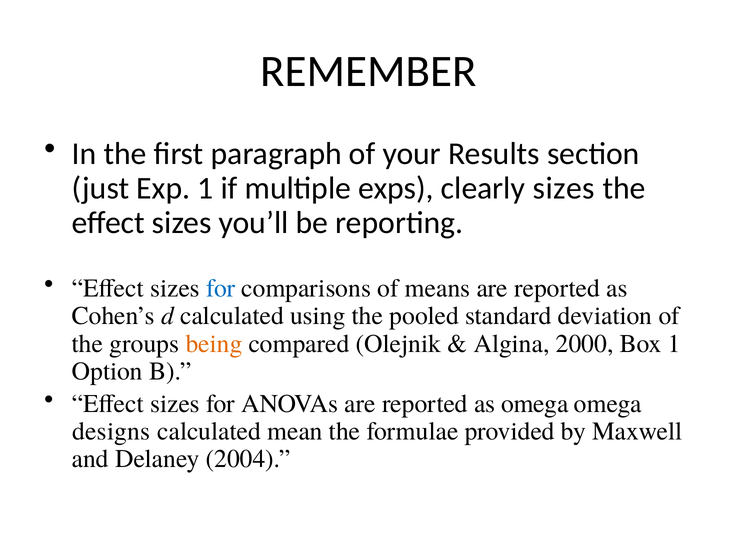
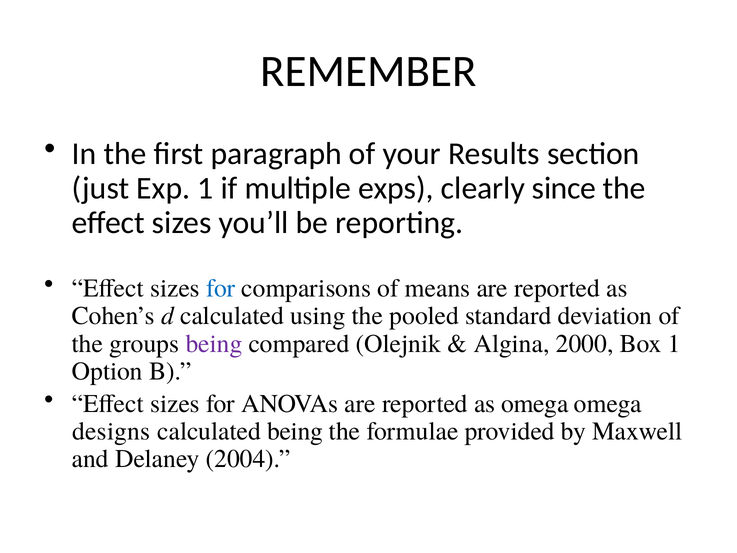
clearly sizes: sizes -> since
being at (214, 343) colour: orange -> purple
calculated mean: mean -> being
